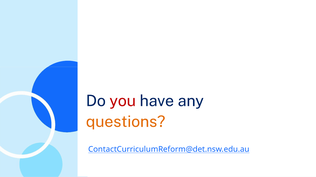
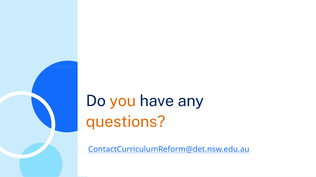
you colour: red -> orange
